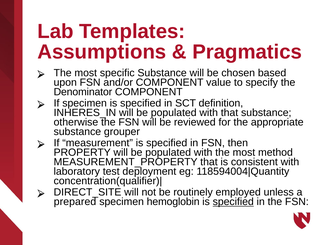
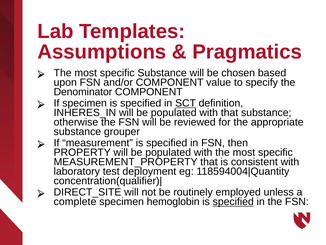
SCT underline: none -> present
with the most method: method -> specific
prepared: prepared -> complete
